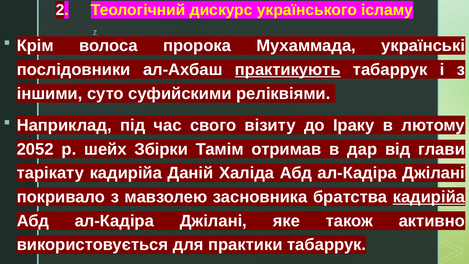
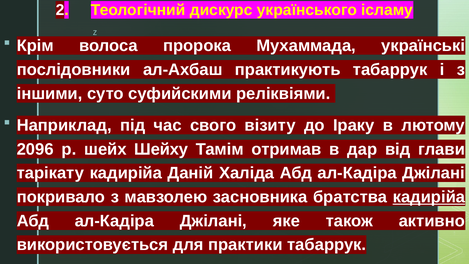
практикують underline: present -> none
2052: 2052 -> 2096
Збірки: Збірки -> Шейху
